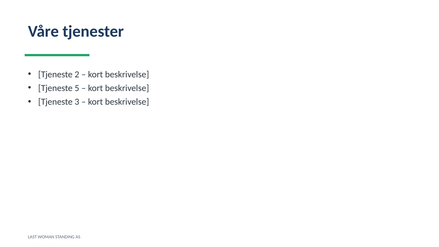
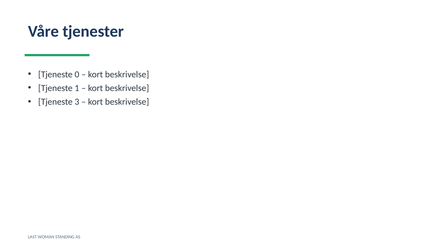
2: 2 -> 0
5: 5 -> 1
